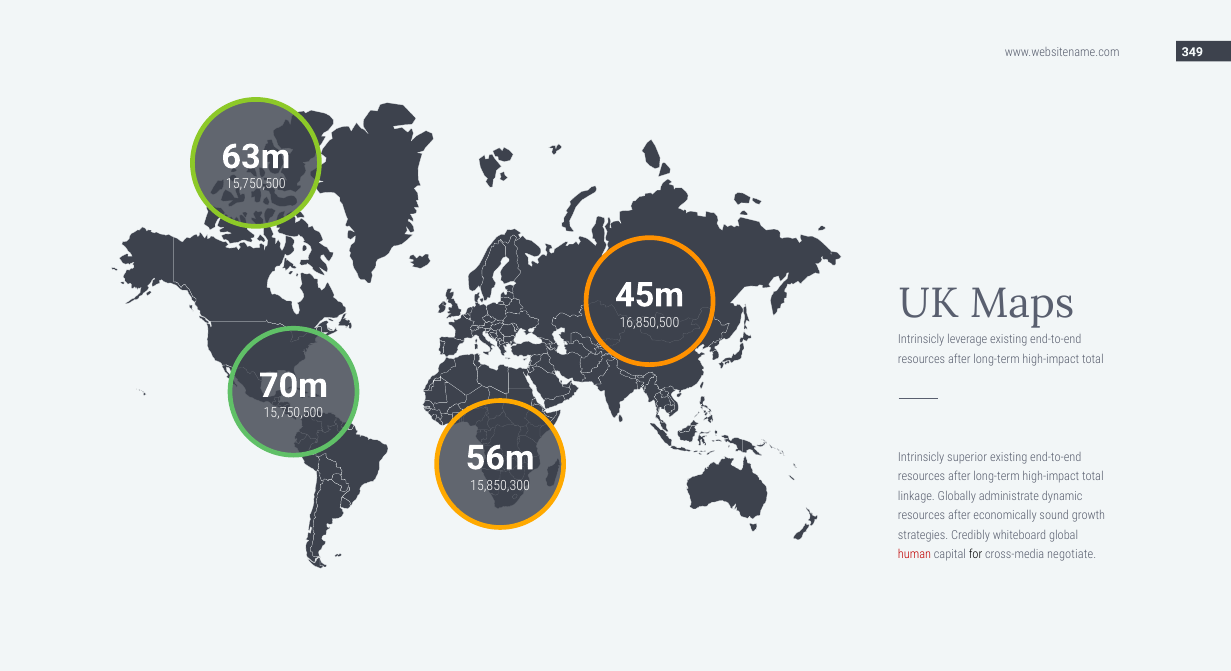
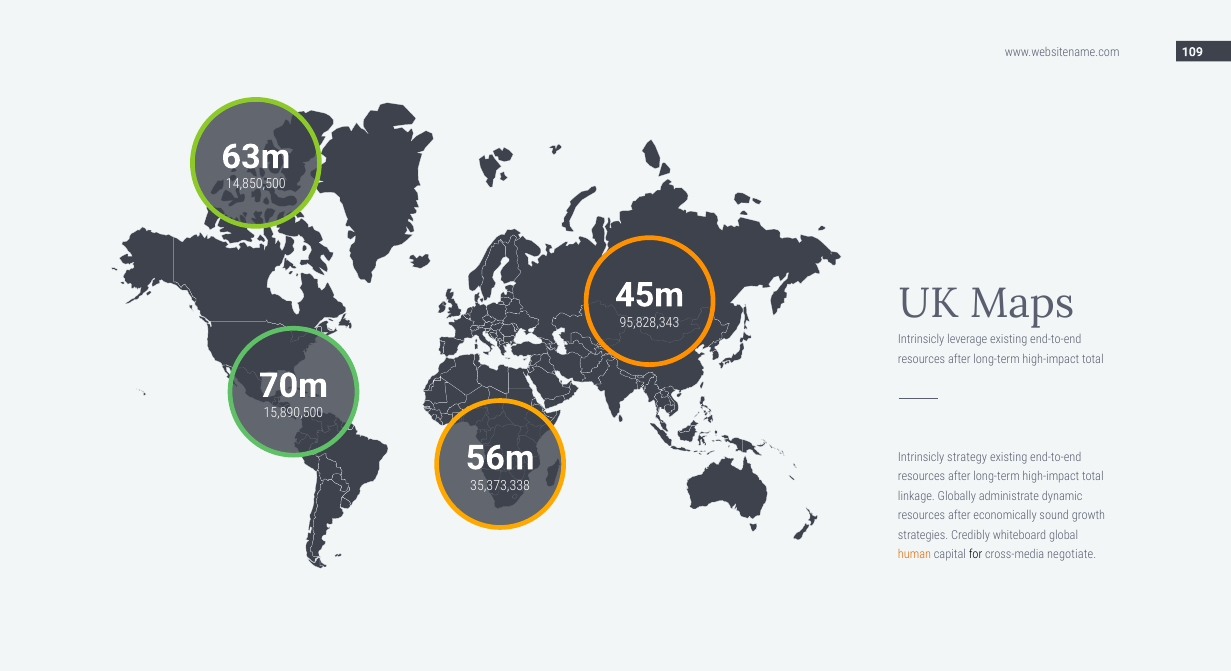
349: 349 -> 109
15,750,500 at (256, 184): 15,750,500 -> 14,850,500
16,850,500: 16,850,500 -> 95,828,343
15,750,500 at (293, 413): 15,750,500 -> 15,890,500
superior: superior -> strategy
15,850,300: 15,850,300 -> 35,373,338
human colour: red -> orange
